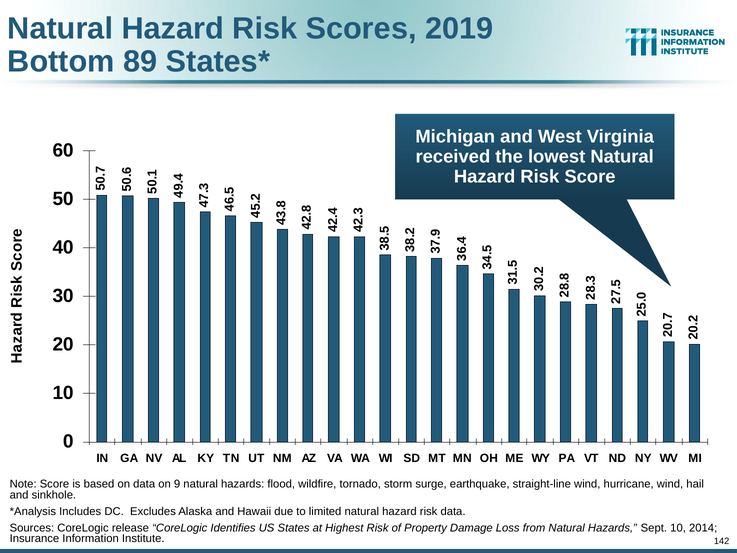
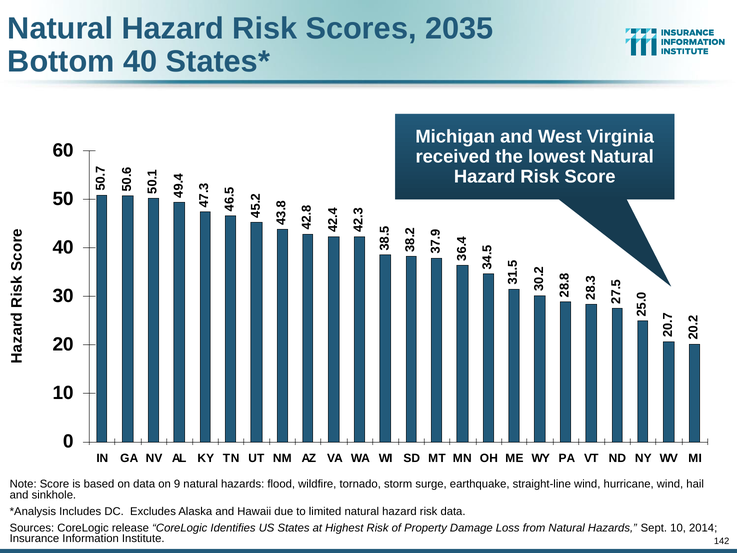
2019: 2019 -> 2035
Bottom 89: 89 -> 40
